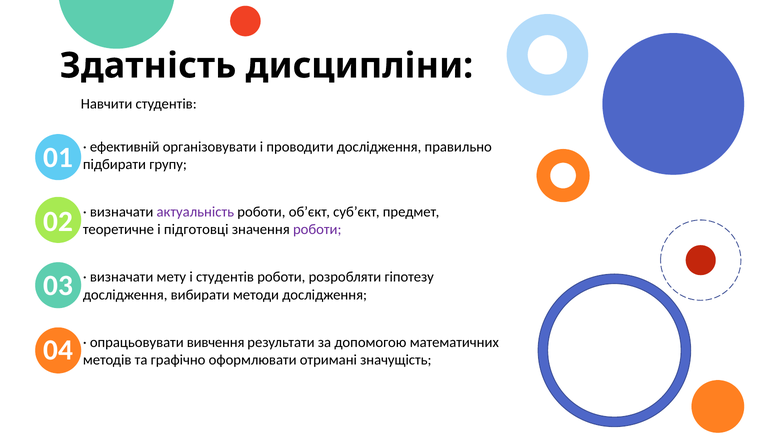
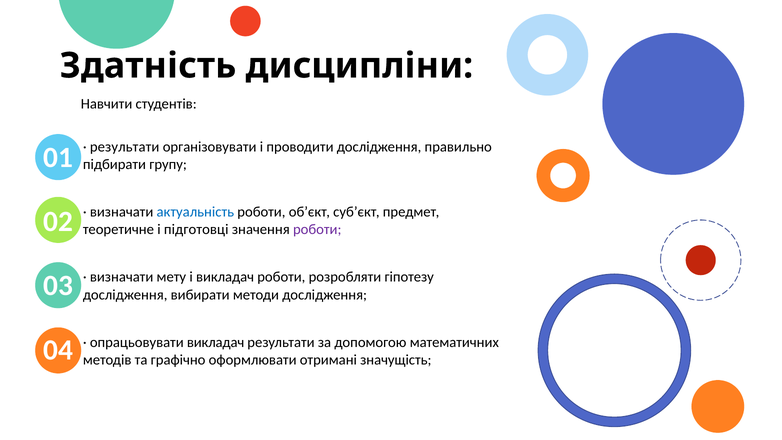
ефективній at (125, 147): ефективній -> результати
актуальність colour: purple -> blue
і студентів: студентів -> викладач
опрацьовувати вивчення: вивчення -> викладач
